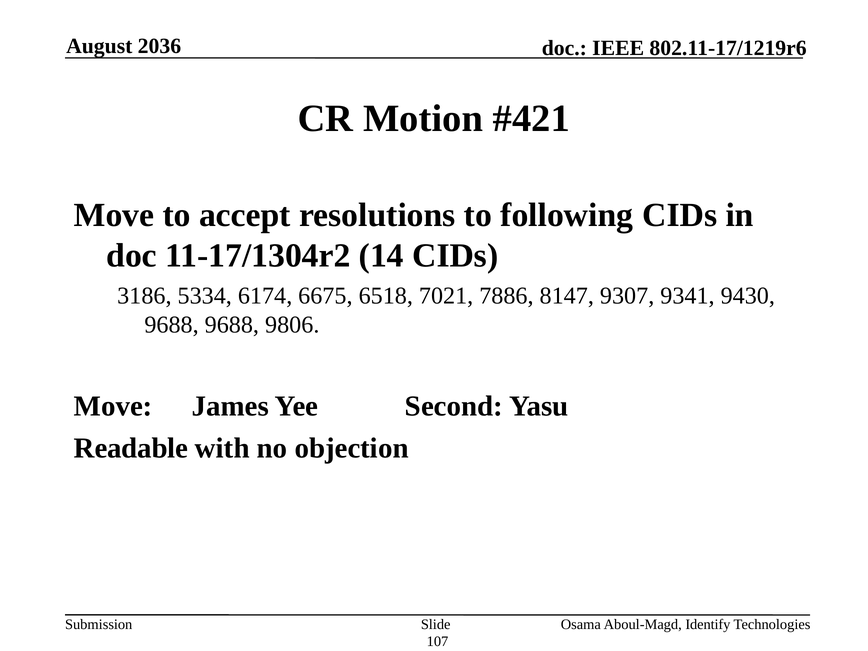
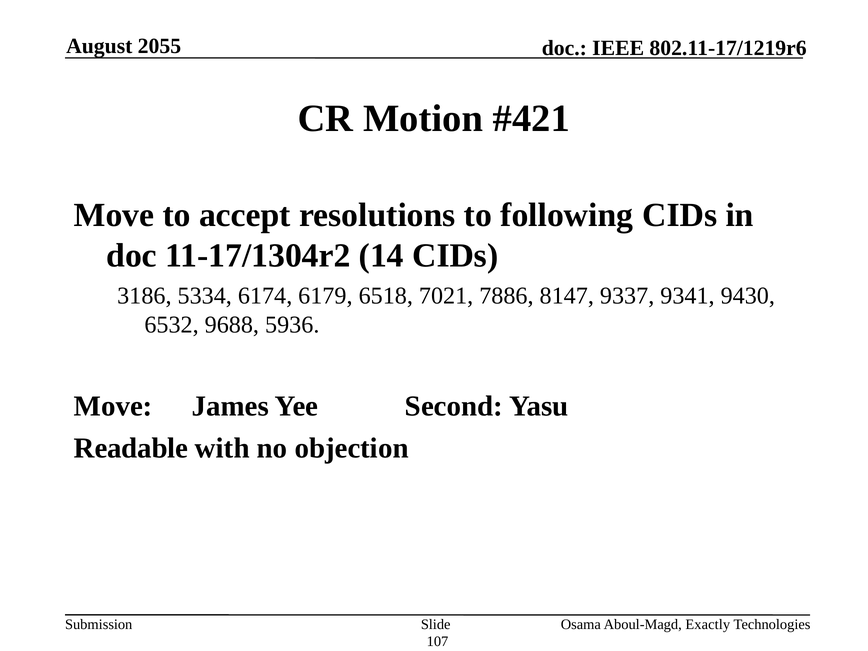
2036: 2036 -> 2055
6675: 6675 -> 6179
9307: 9307 -> 9337
9688 at (172, 325): 9688 -> 6532
9806: 9806 -> 5936
Identify: Identify -> Exactly
